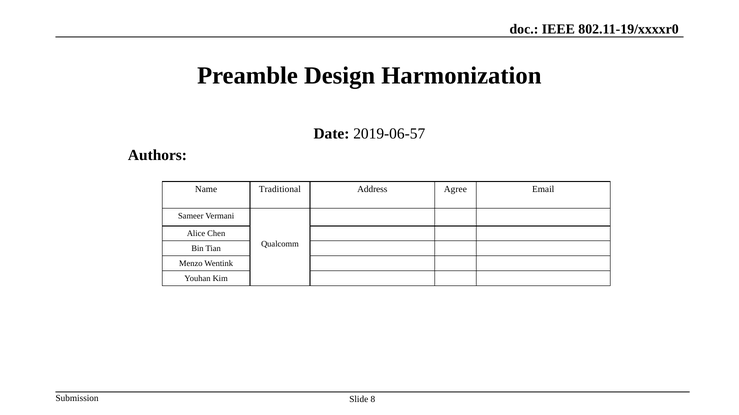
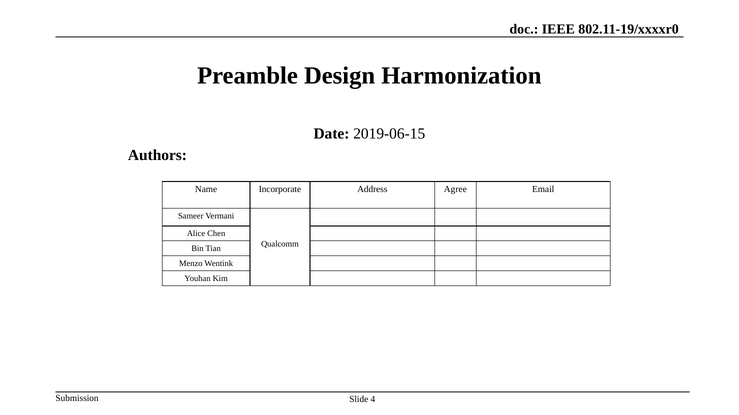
2019-06-57: 2019-06-57 -> 2019-06-15
Traditional: Traditional -> Incorporate
8: 8 -> 4
